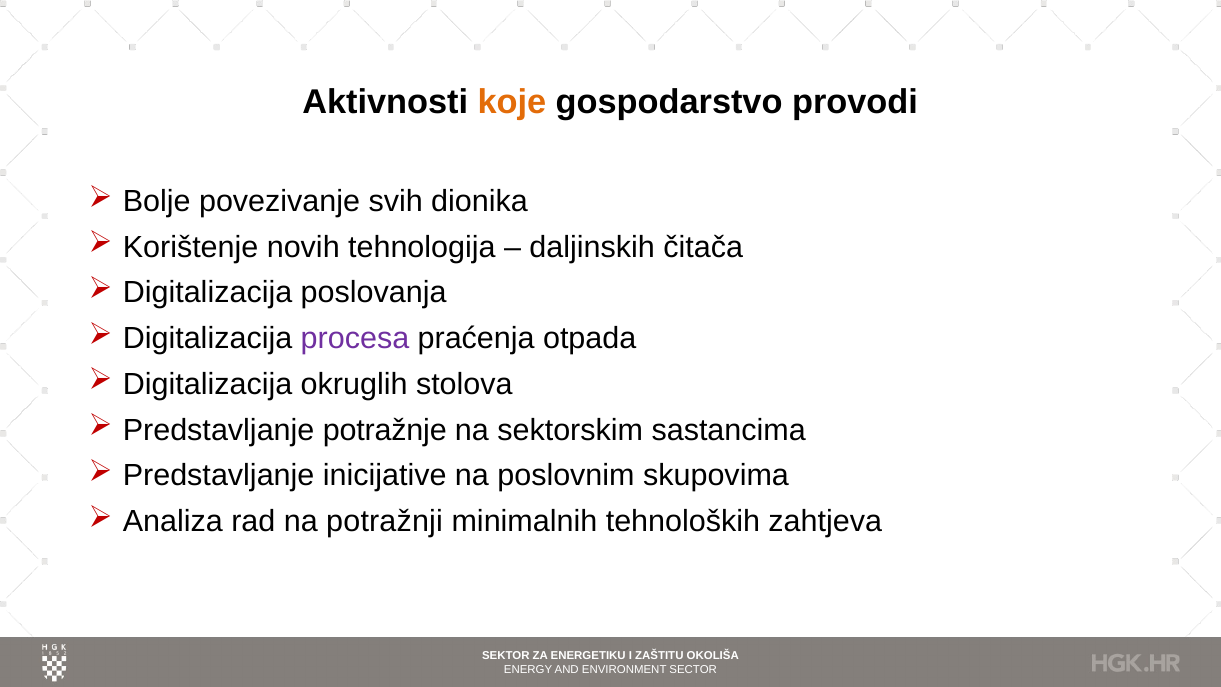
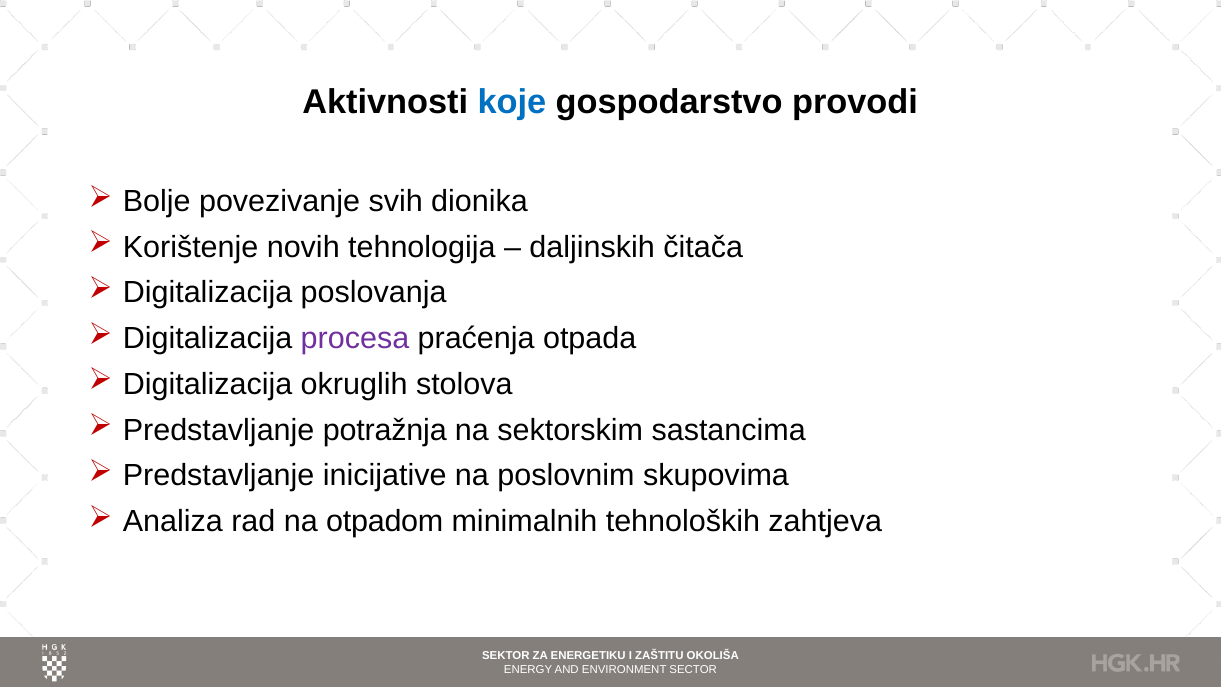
koje colour: orange -> blue
potražnje: potražnje -> potražnja
potražnji: potražnji -> otpadom
